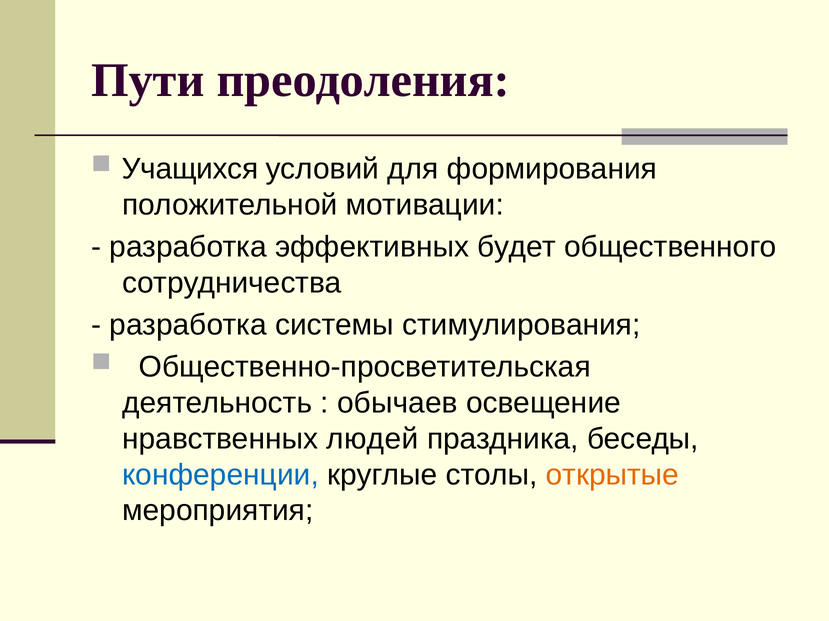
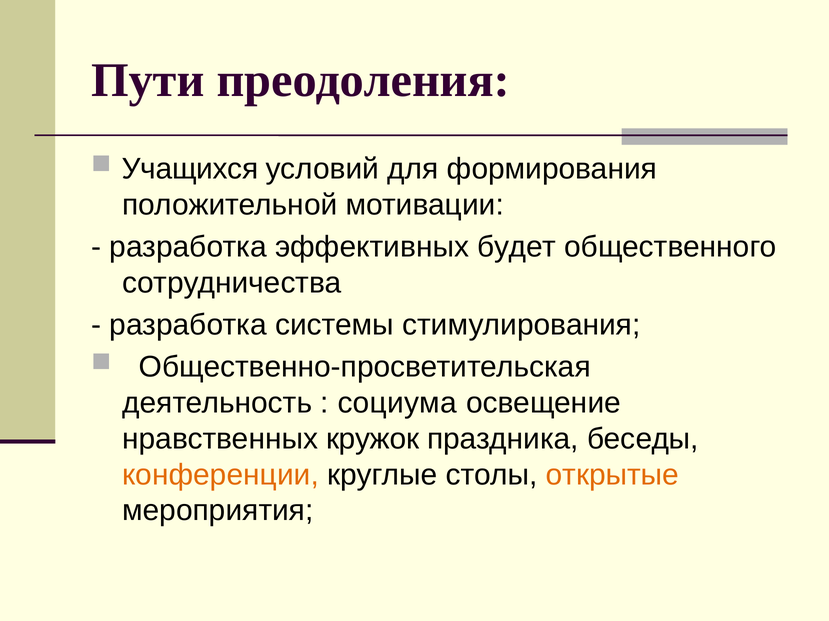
обычаев: обычаев -> социума
людей: людей -> кружок
конференции colour: blue -> orange
